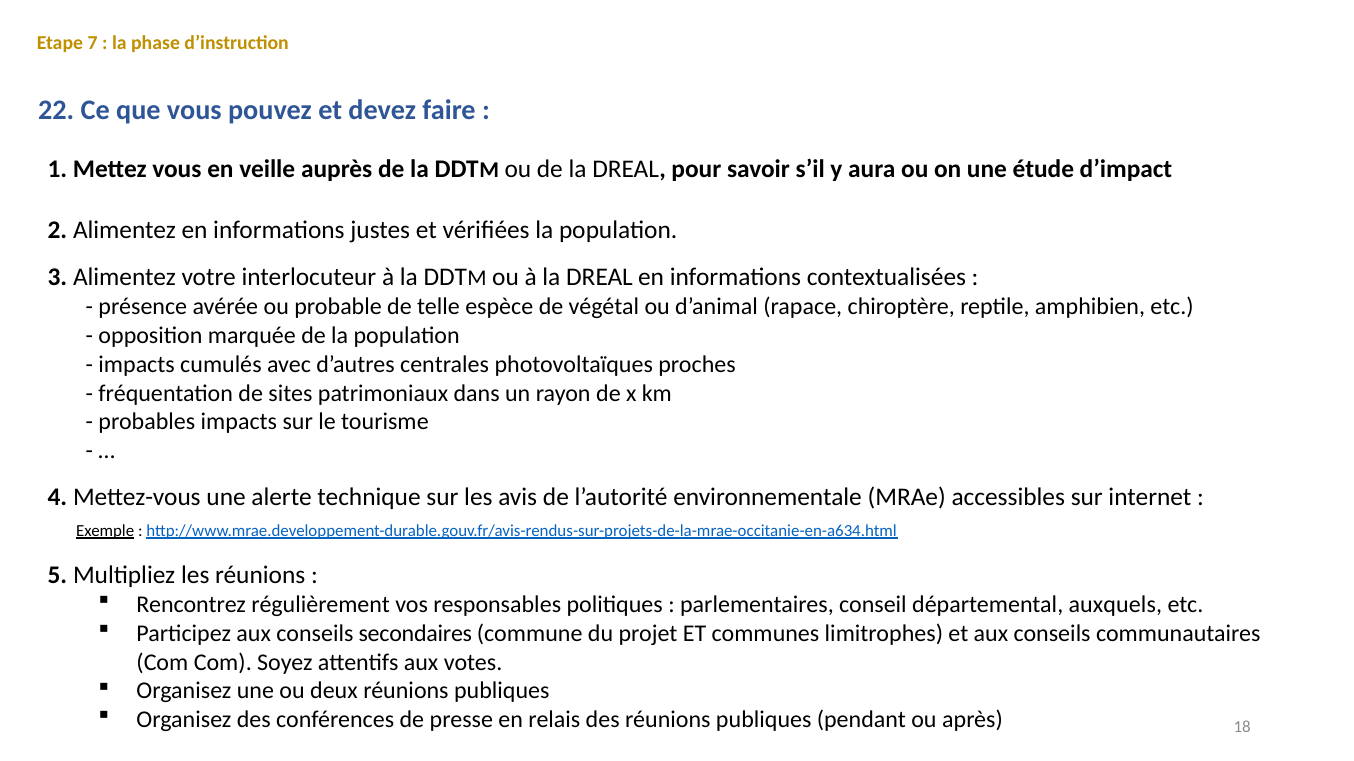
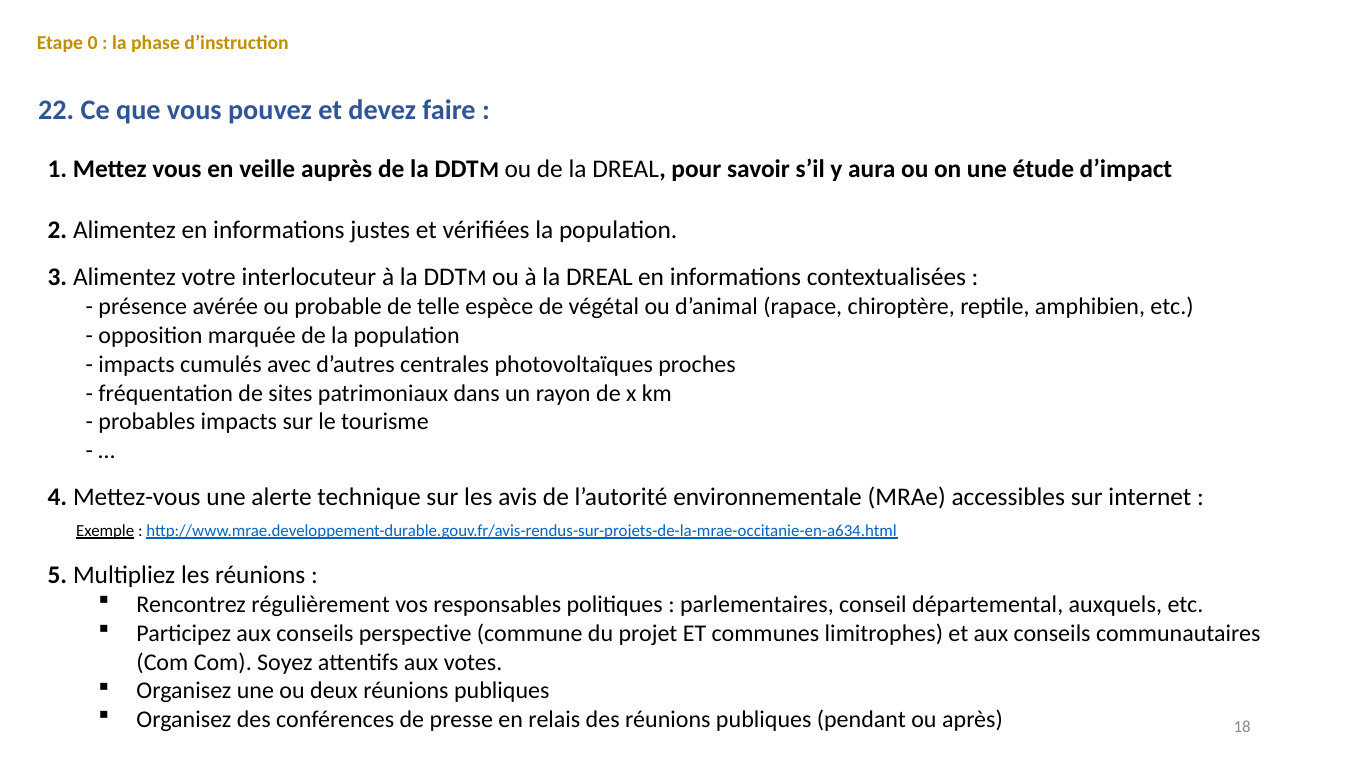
7: 7 -> 0
secondaires: secondaires -> perspective
